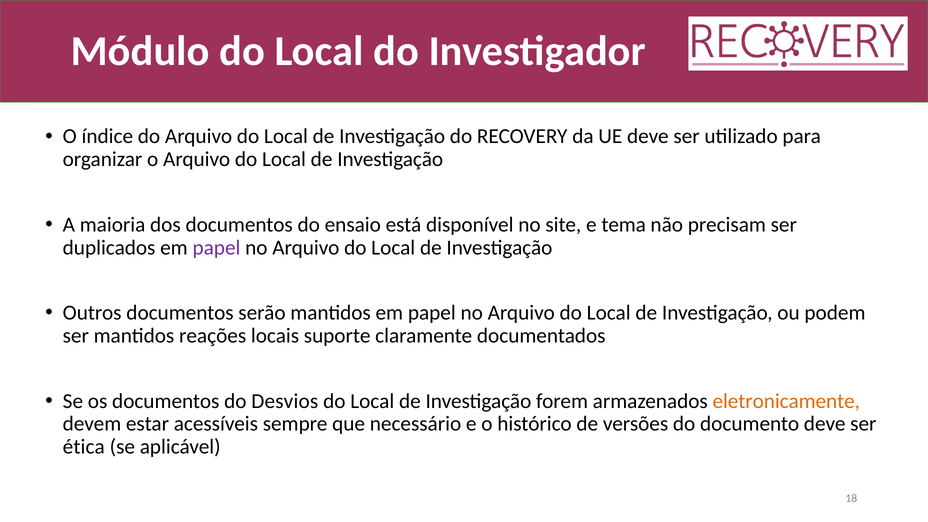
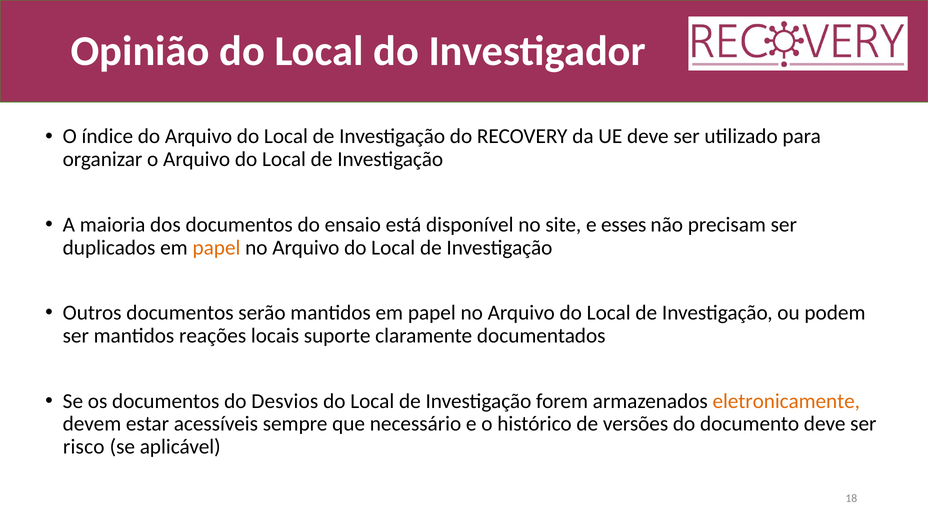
Módulo: Módulo -> Opinião
tema: tema -> esses
papel at (216, 248) colour: purple -> orange
ética: ética -> risco
